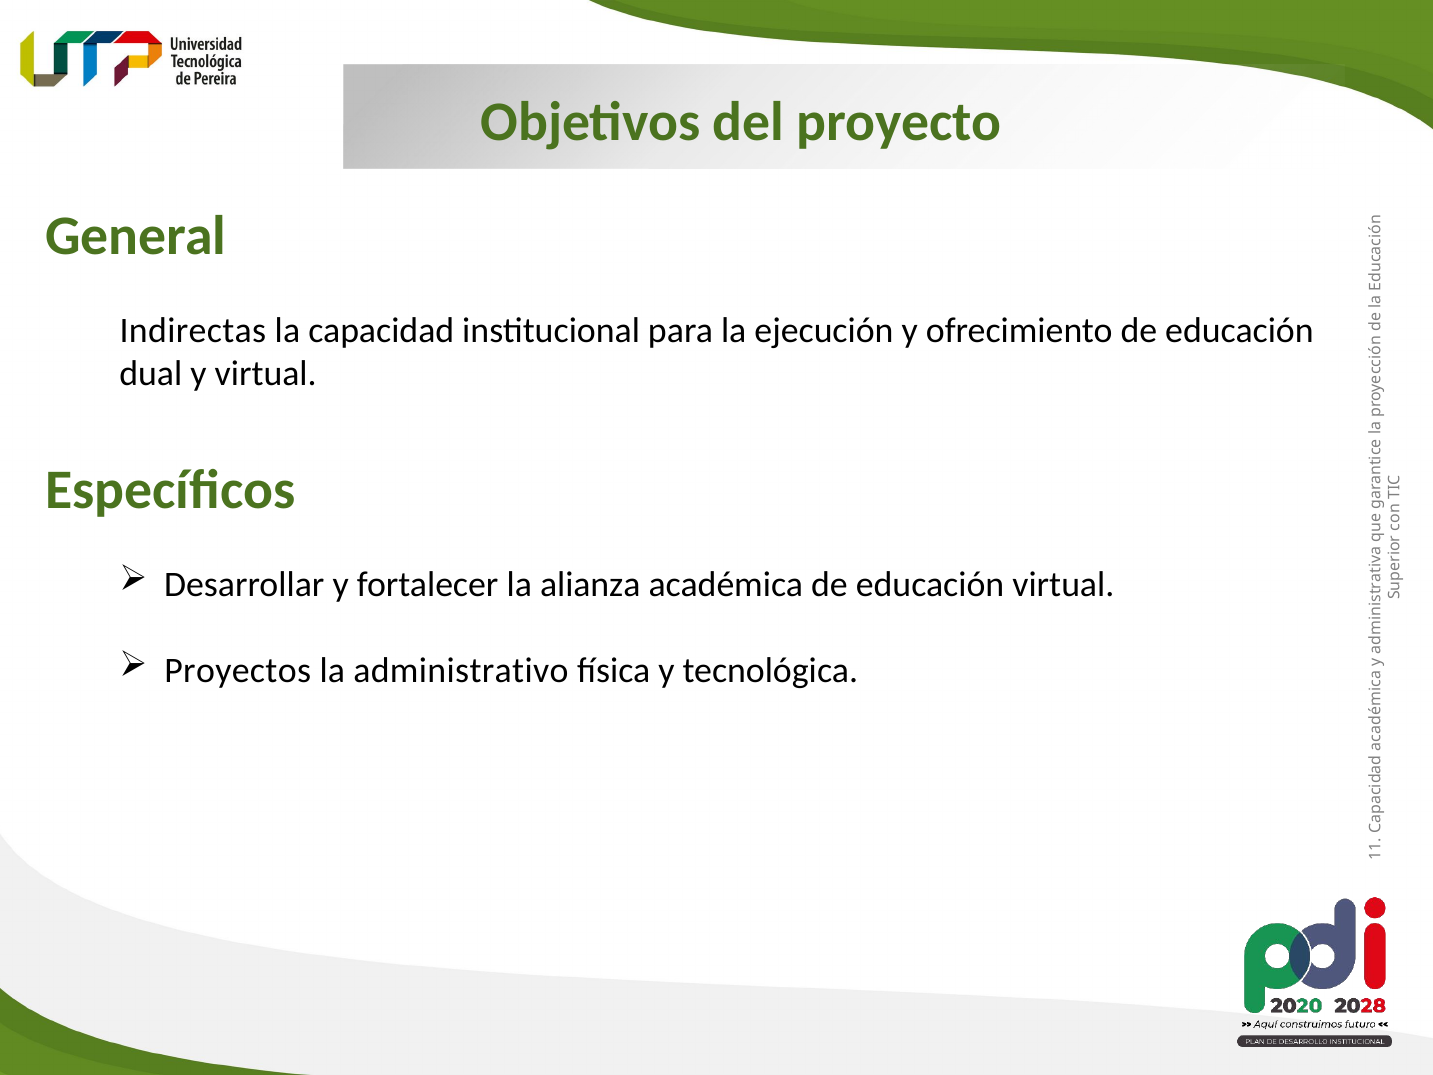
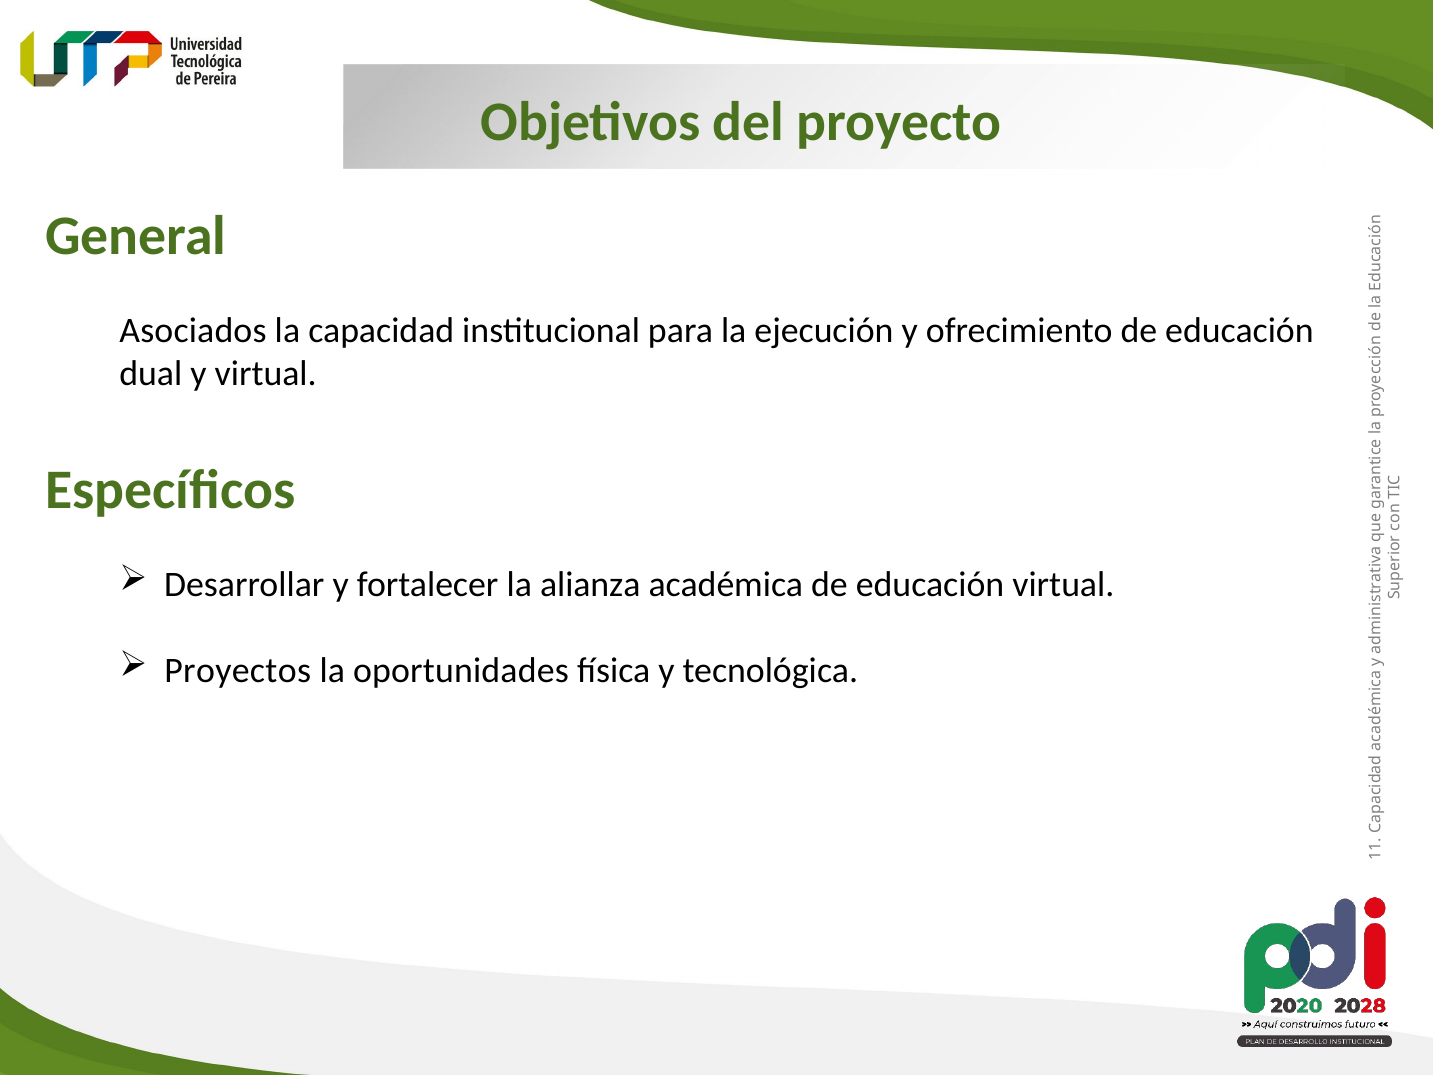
Indirectas: Indirectas -> Asociados
administrativo: administrativo -> oportunidades
